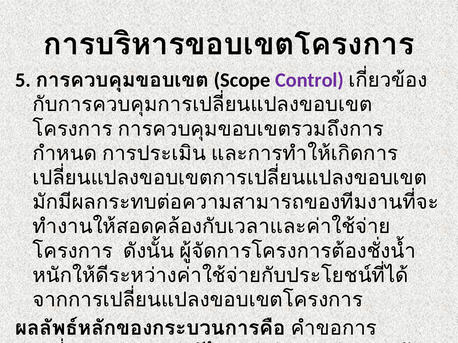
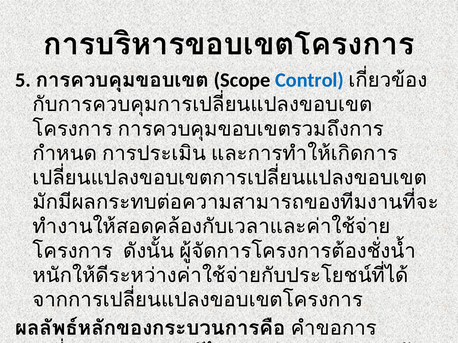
Control colour: purple -> blue
